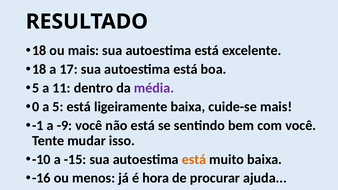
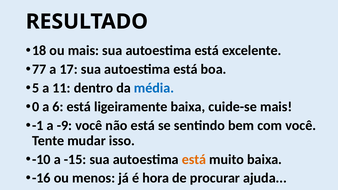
18 at (39, 69): 18 -> 77
média colour: purple -> blue
a 5: 5 -> 6
